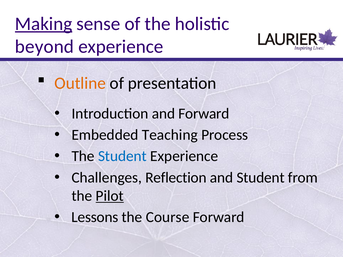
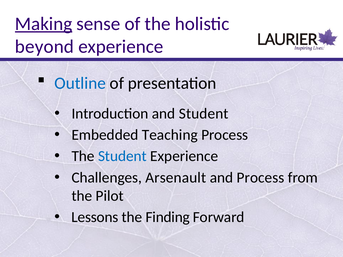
Outline colour: orange -> blue
and Forward: Forward -> Student
Reflection: Reflection -> Arsenault
and Student: Student -> Process
Pilot underline: present -> none
Course: Course -> Finding
